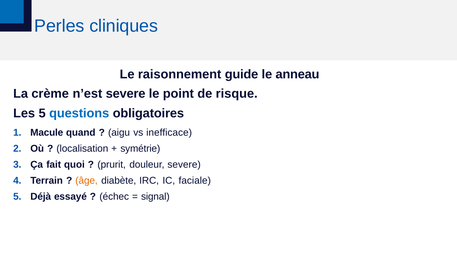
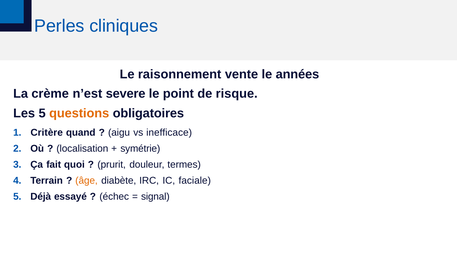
guide: guide -> vente
anneau: anneau -> années
questions colour: blue -> orange
Macule: Macule -> Critère
douleur severe: severe -> termes
